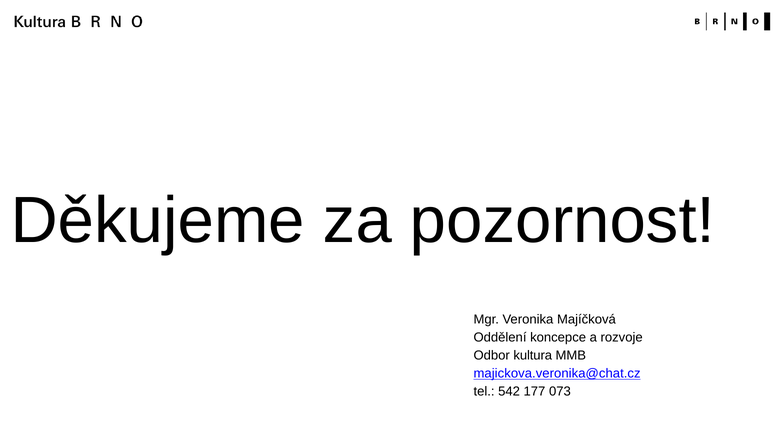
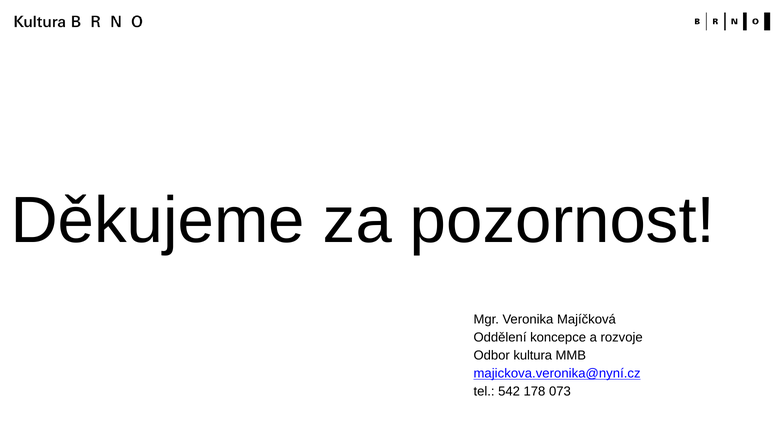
majickova.veronika@chat.cz: majickova.veronika@chat.cz -> majickova.veronika@nyní.cz
177: 177 -> 178
